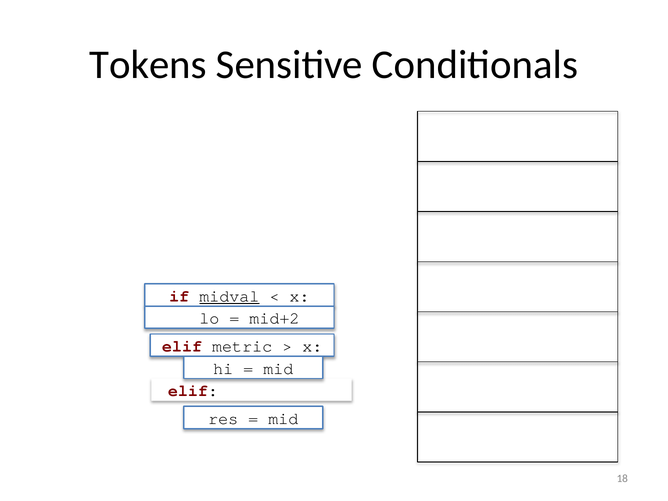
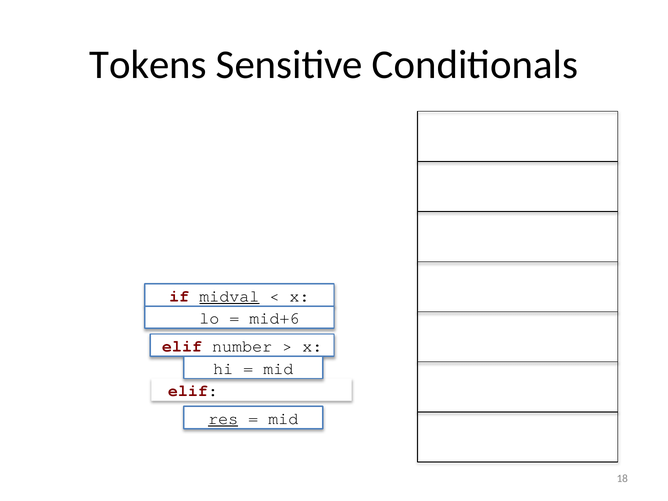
mid+2: mid+2 -> mid+6
metric: metric -> number
res underline: none -> present
